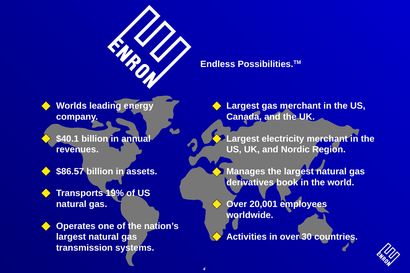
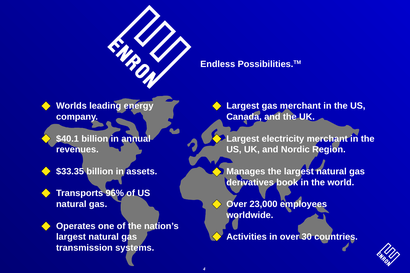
$86.57: $86.57 -> $33.35
19%: 19% -> 96%
20,001: 20,001 -> 23,000
